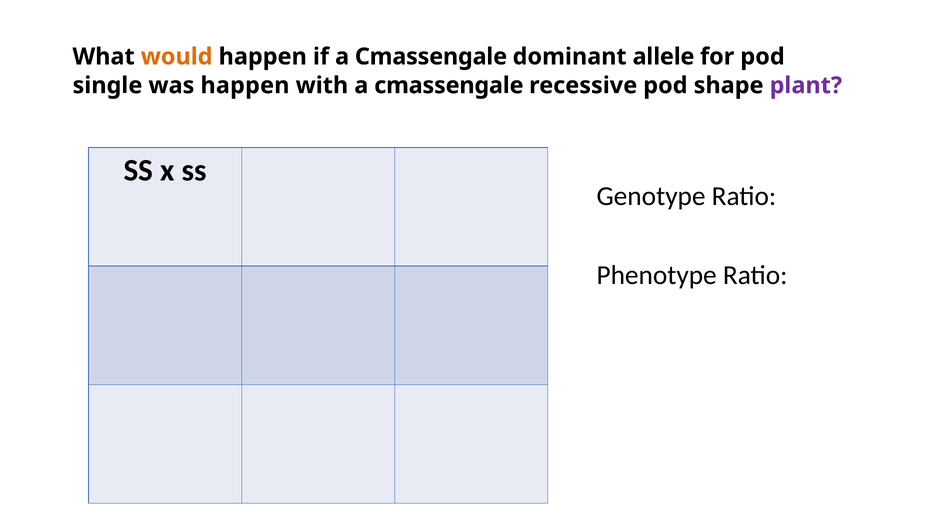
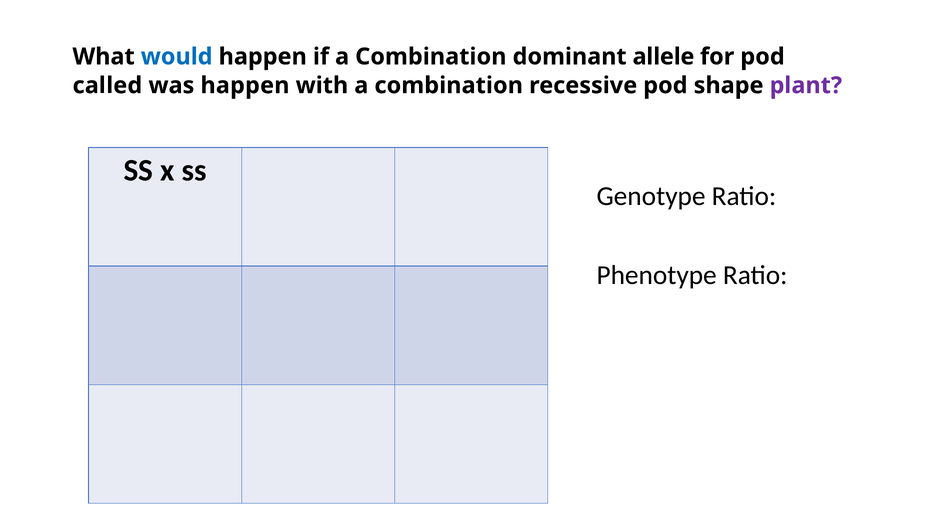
would colour: orange -> blue
if a Cmassengale: Cmassengale -> Combination
single: single -> called
with a cmassengale: cmassengale -> combination
